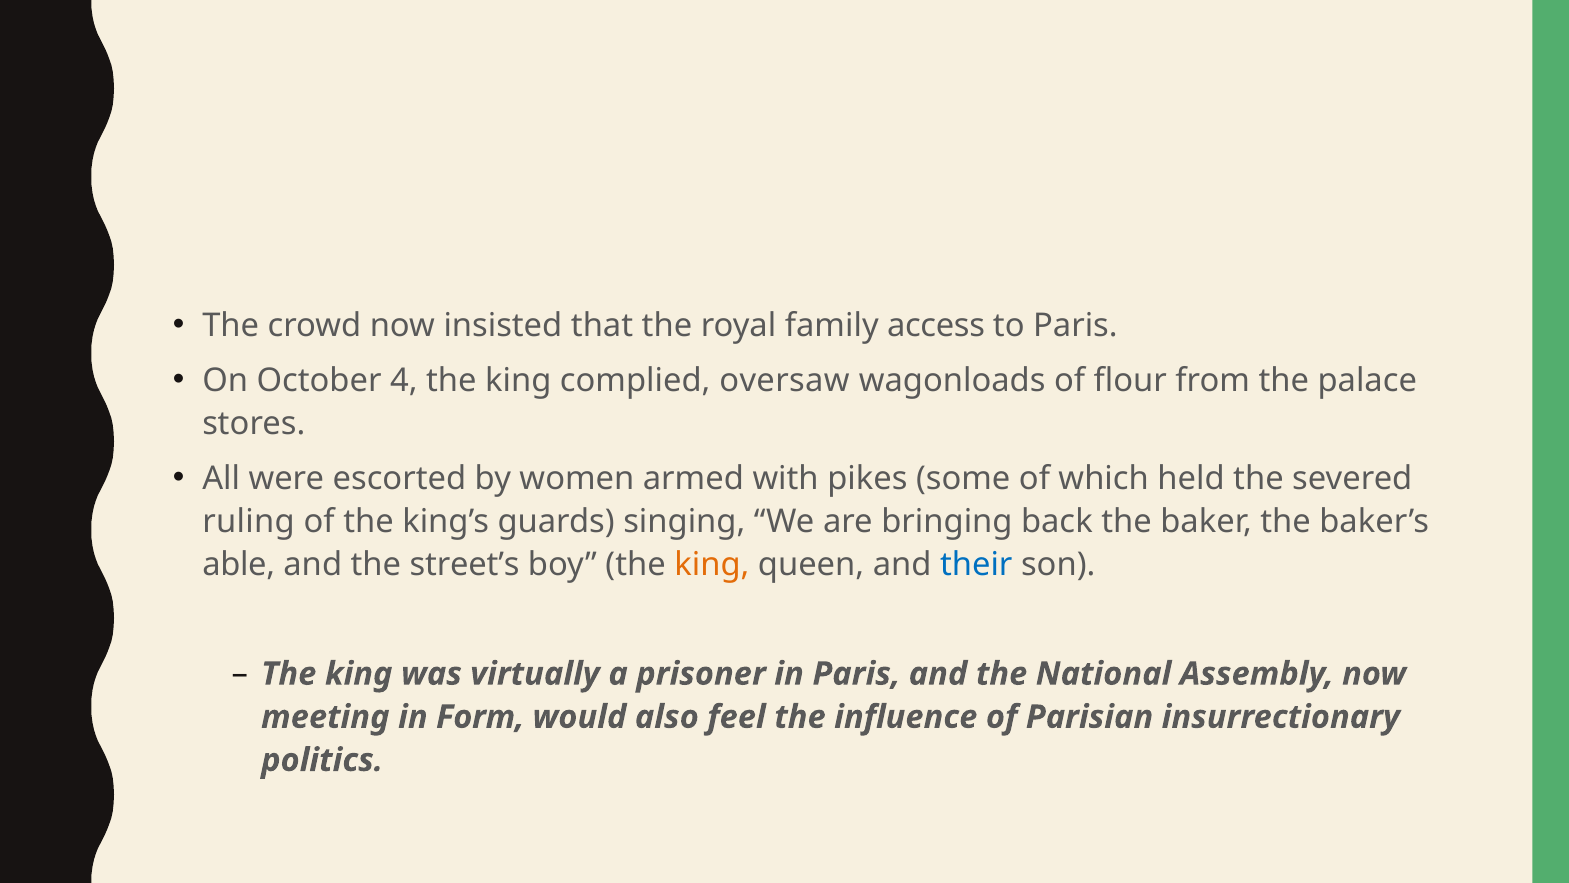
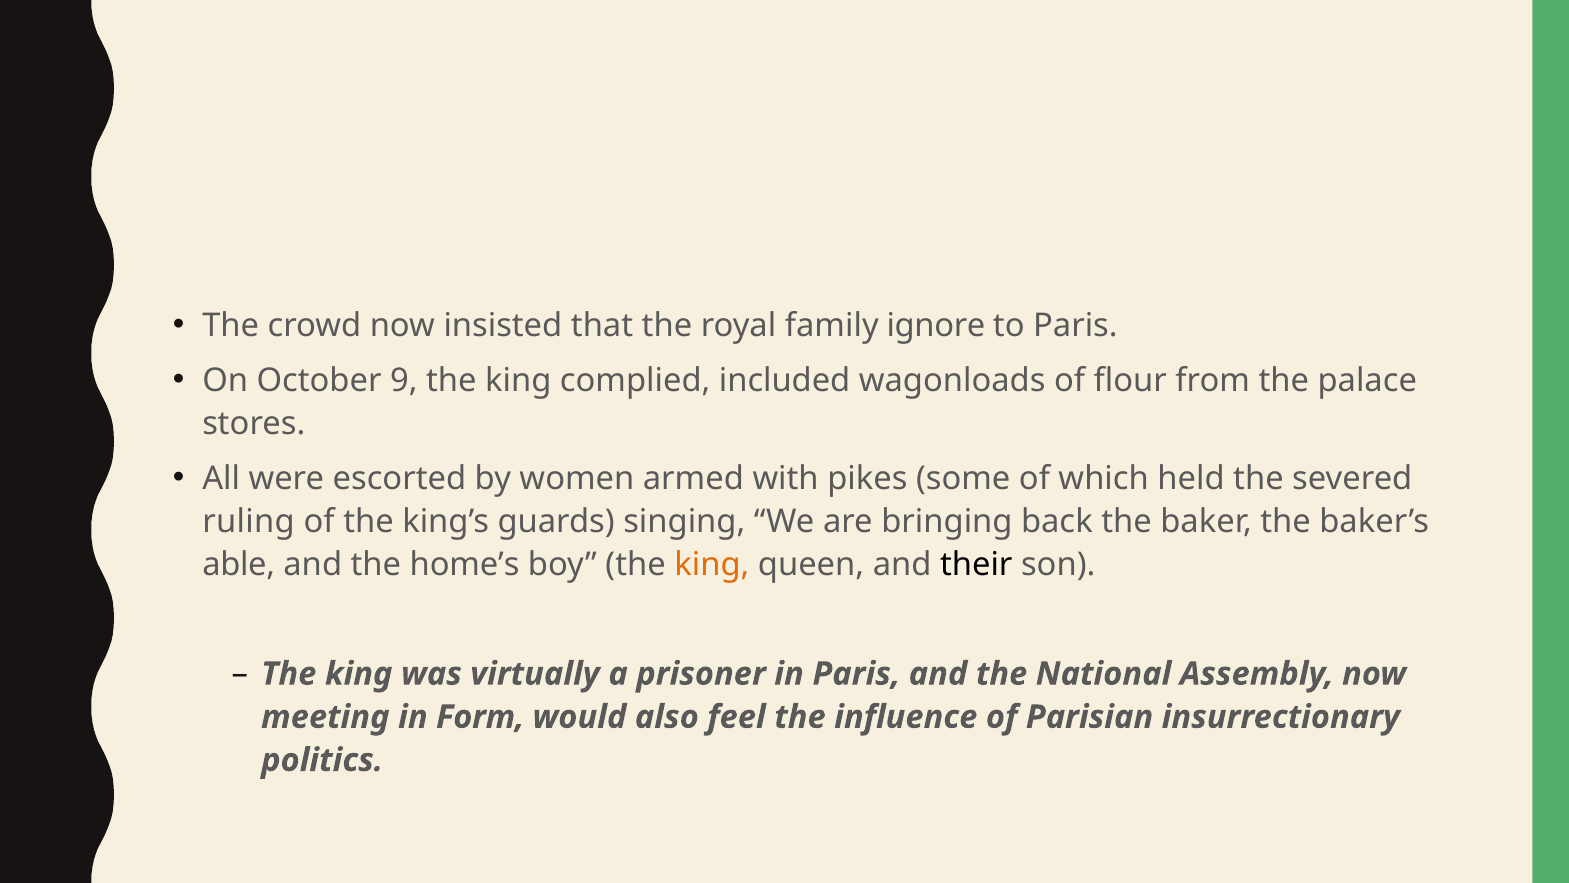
access: access -> ignore
4: 4 -> 9
oversaw: oversaw -> included
street’s: street’s -> home’s
their colour: blue -> black
